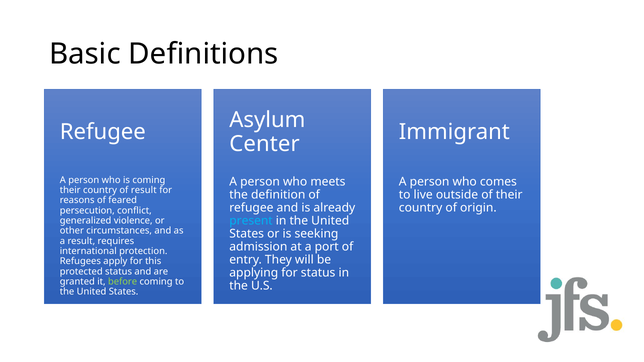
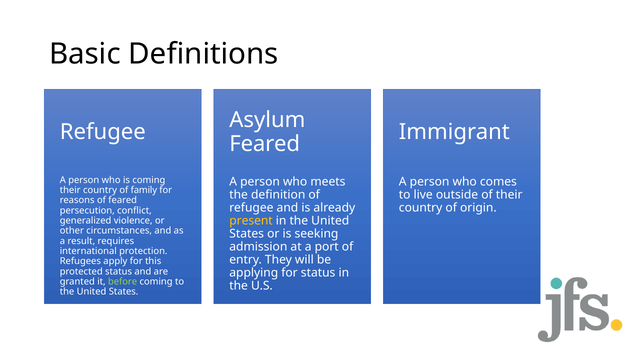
Center at (265, 144): Center -> Feared
of result: result -> family
present colour: light blue -> yellow
